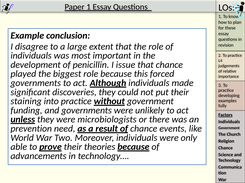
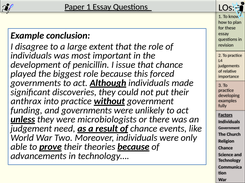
staining: staining -> anthrax
prevention: prevention -> judgement
